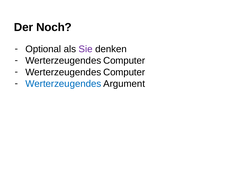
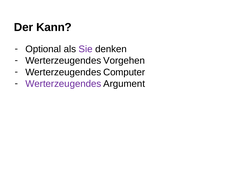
Noch: Noch -> Kann
Computer at (124, 61): Computer -> Vorgehen
Werterzeugendes at (63, 84) colour: blue -> purple
